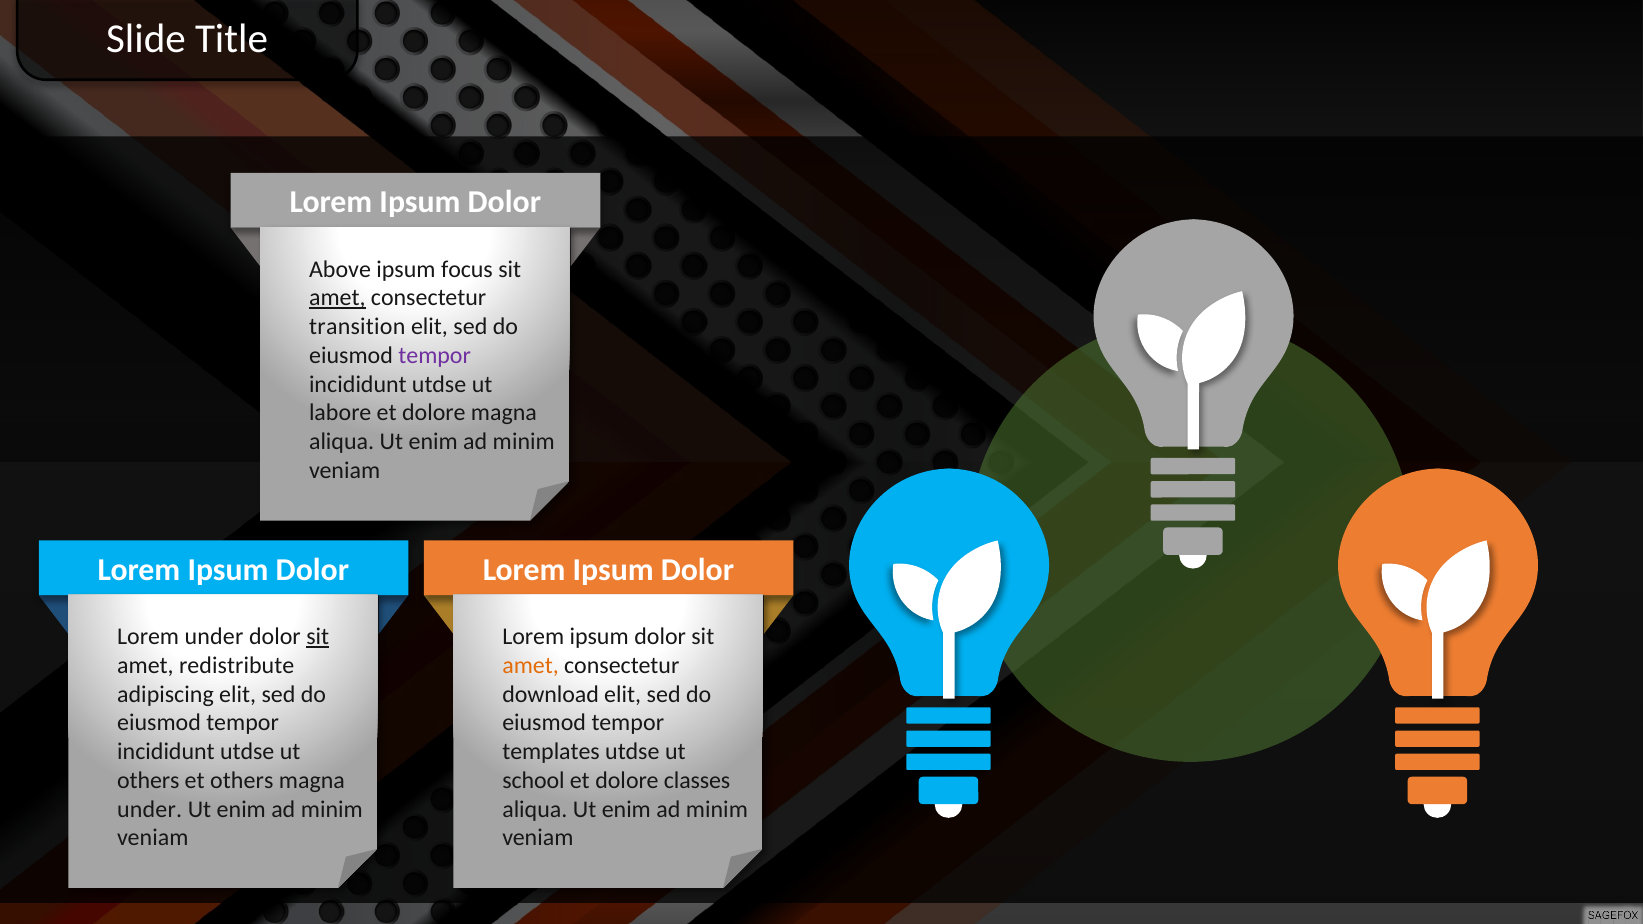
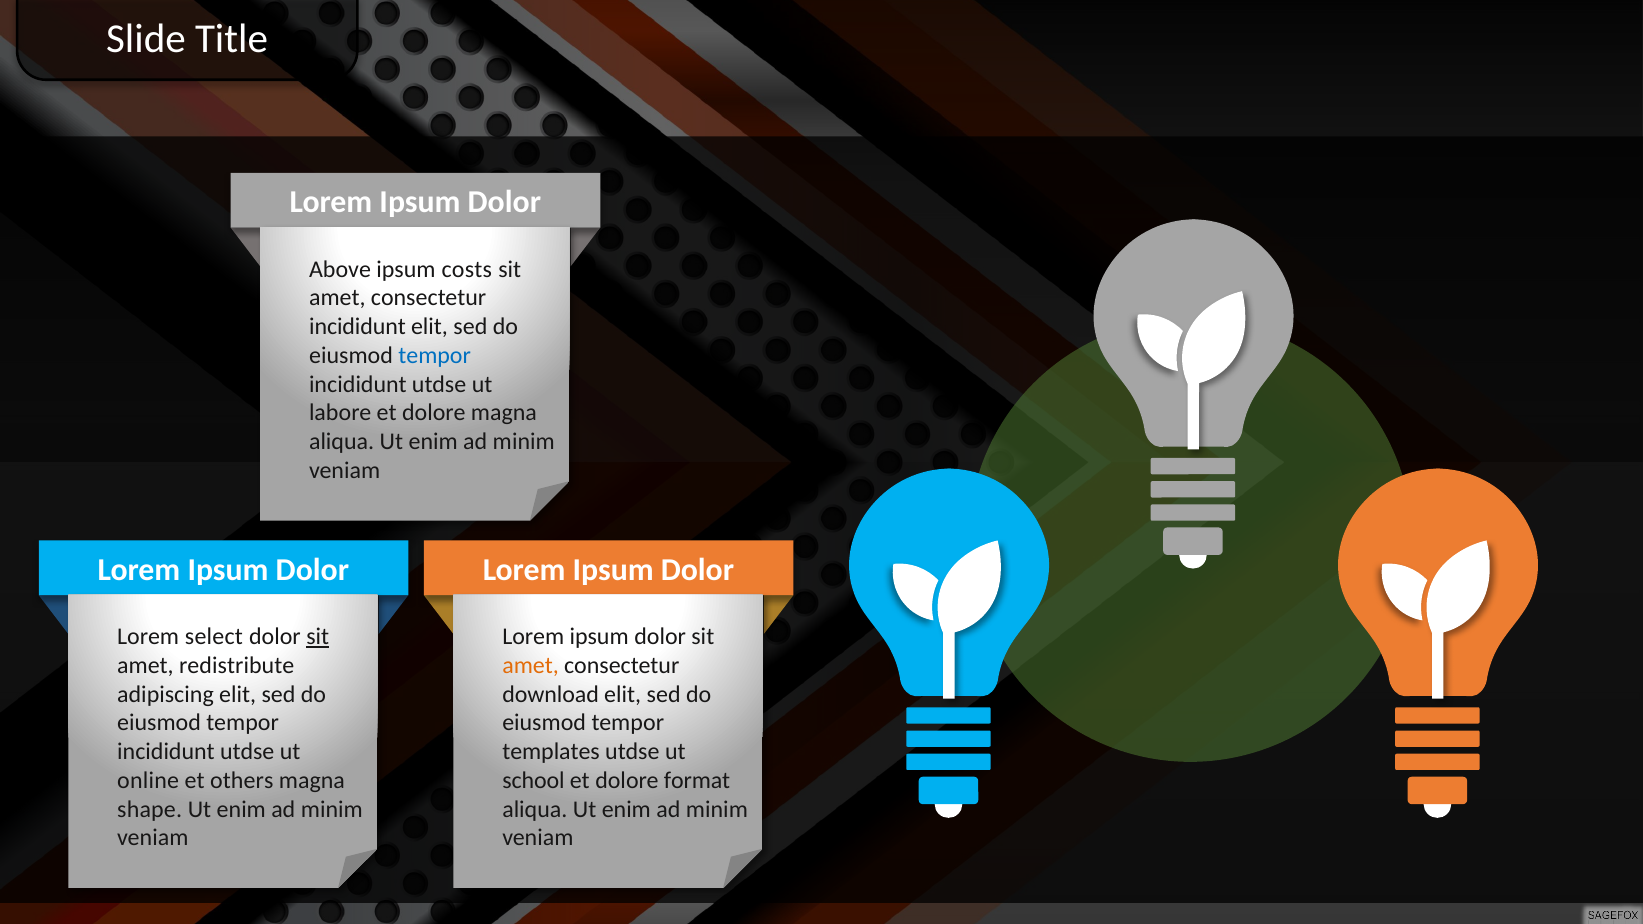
focus: focus -> costs
amet at (337, 298) underline: present -> none
transition at (357, 327): transition -> incididunt
tempor at (435, 355) colour: purple -> blue
Lorem under: under -> select
others at (148, 781): others -> online
classes: classes -> format
under at (150, 809): under -> shape
